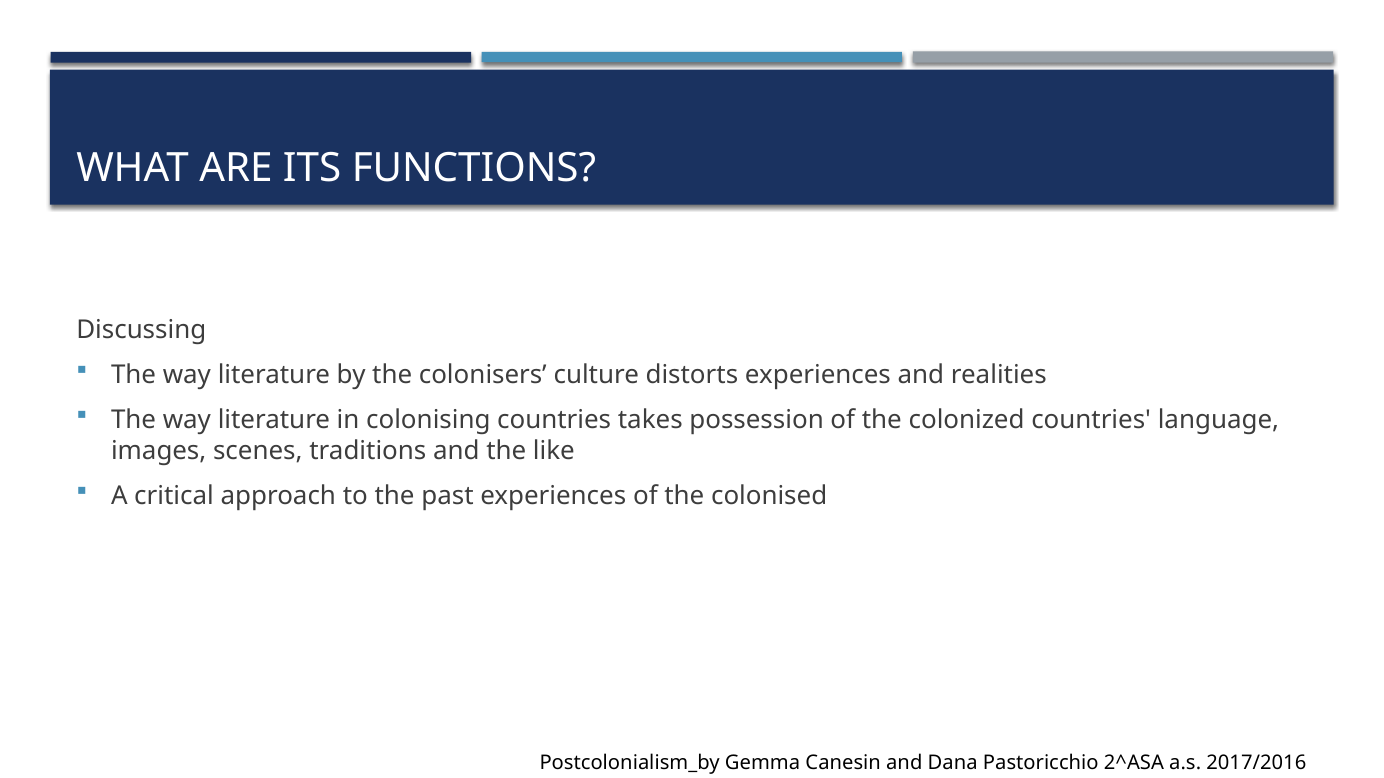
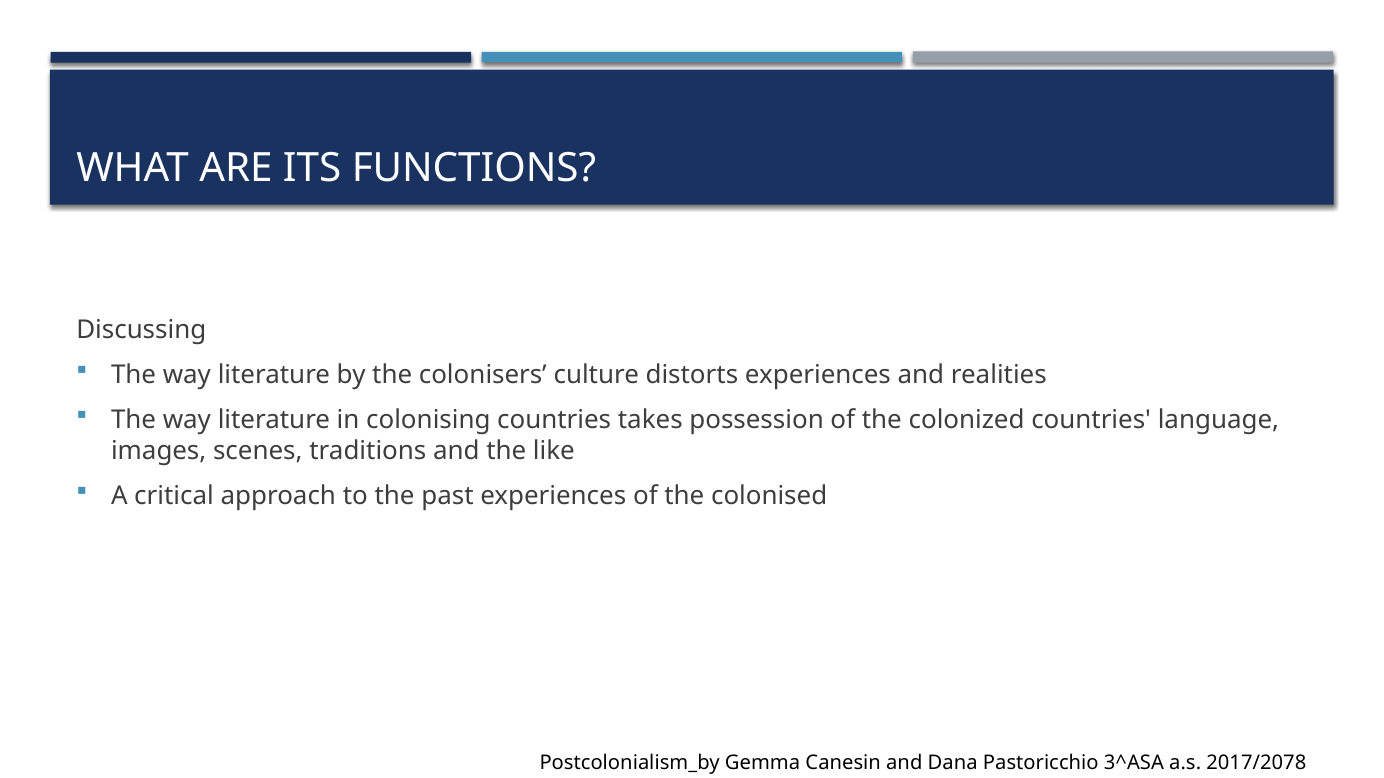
2^ASA: 2^ASA -> 3^ASA
2017/2016: 2017/2016 -> 2017/2078
